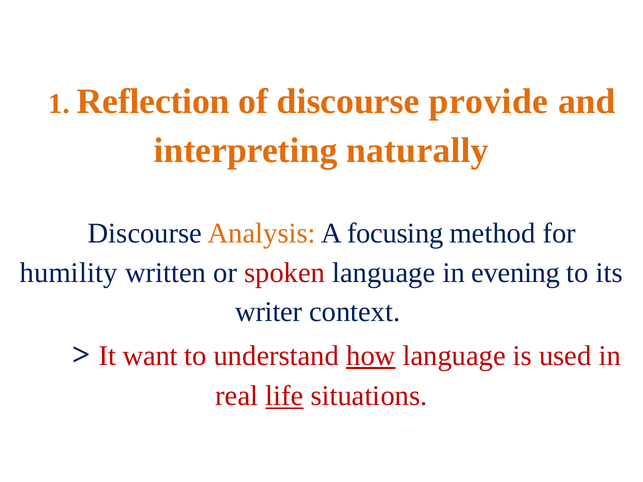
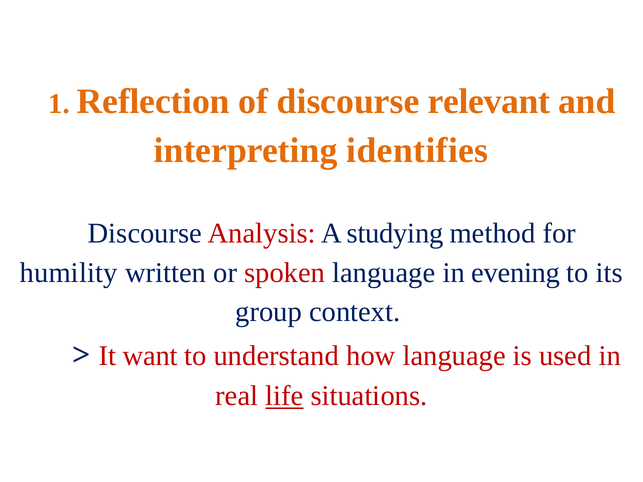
provide: provide -> relevant
naturally: naturally -> identifies
Analysis colour: orange -> red
focusing: focusing -> studying
writer: writer -> group
how underline: present -> none
